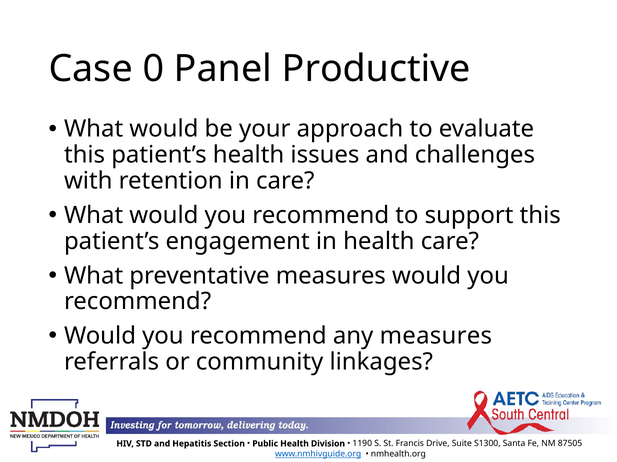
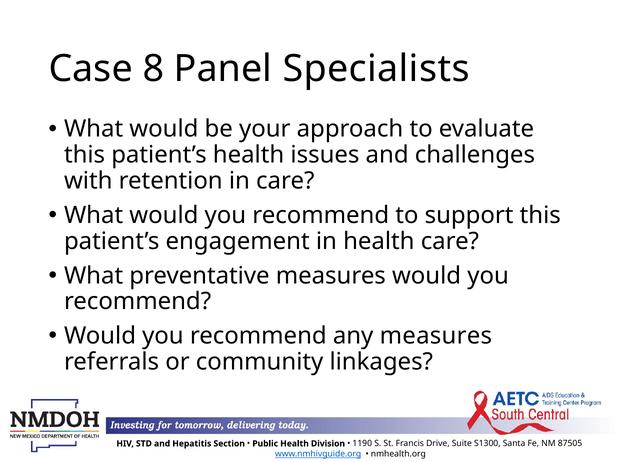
0: 0 -> 8
Productive: Productive -> Specialists
